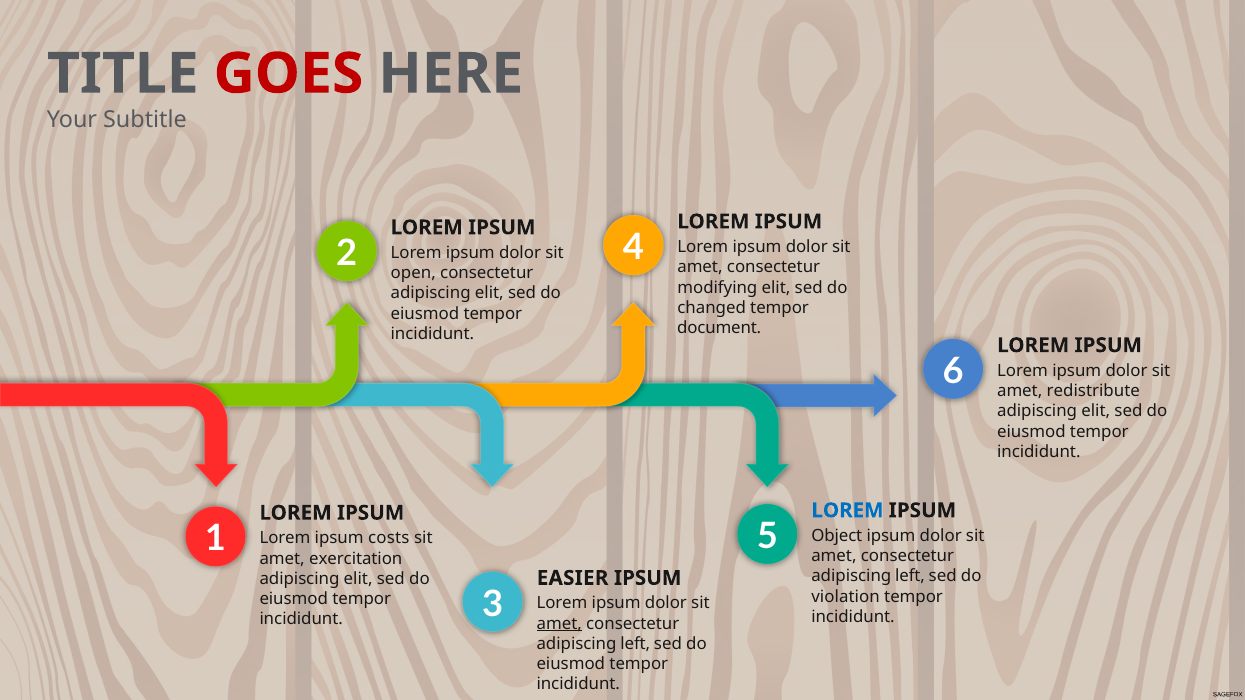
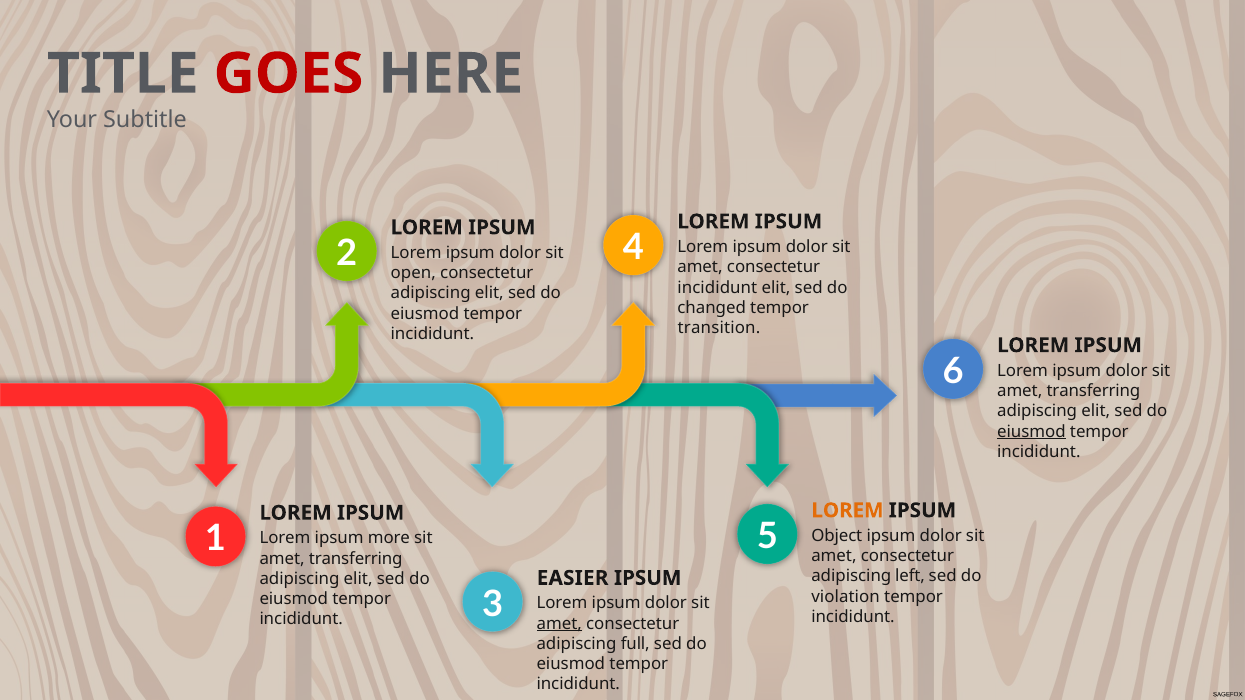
modifying at (717, 288): modifying -> incididunt
document: document -> transition
redistribute at (1093, 391): redistribute -> transferring
eiusmod at (1031, 432) underline: none -> present
LOREM at (847, 511) colour: blue -> orange
costs: costs -> more
exercitation at (356, 559): exercitation -> transferring
left at (635, 644): left -> full
